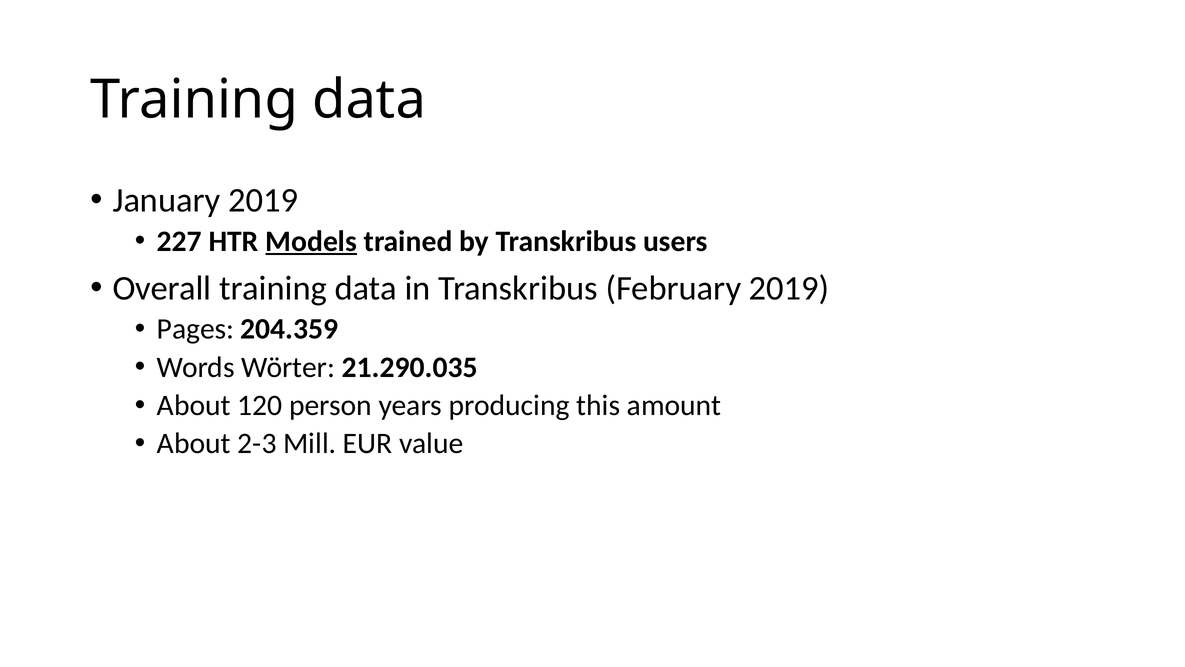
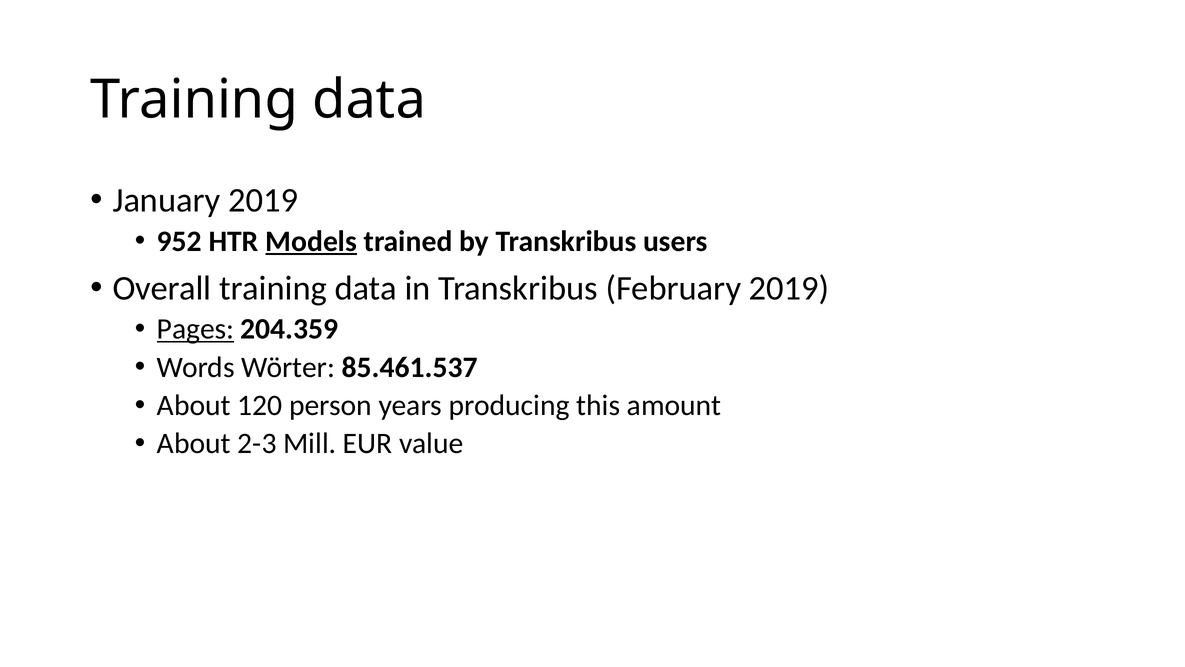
227: 227 -> 952
Pages underline: none -> present
21.290.035: 21.290.035 -> 85.461.537
